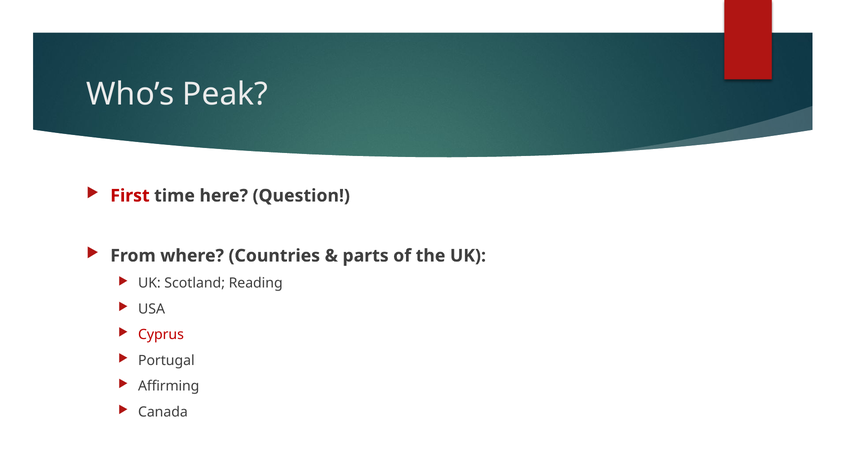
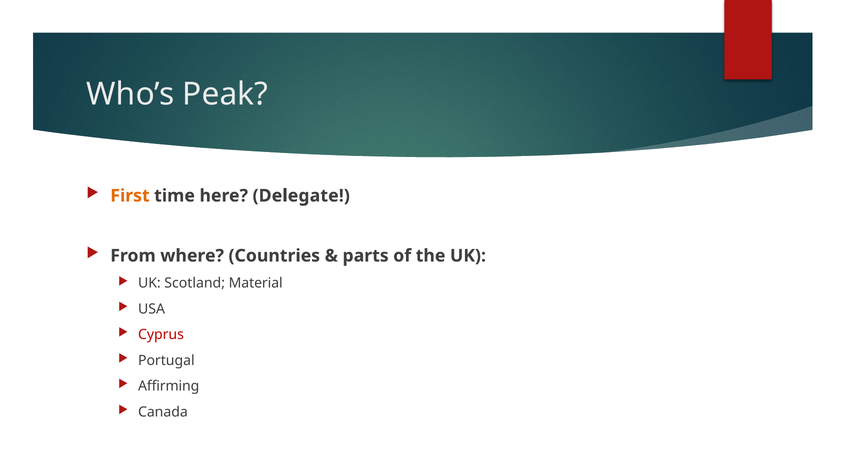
First colour: red -> orange
Question: Question -> Delegate
Reading: Reading -> Material
